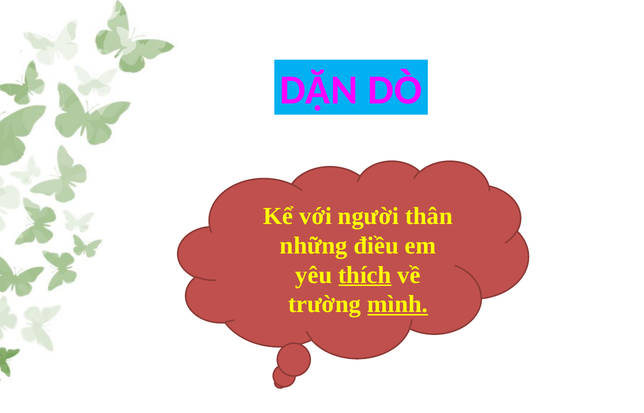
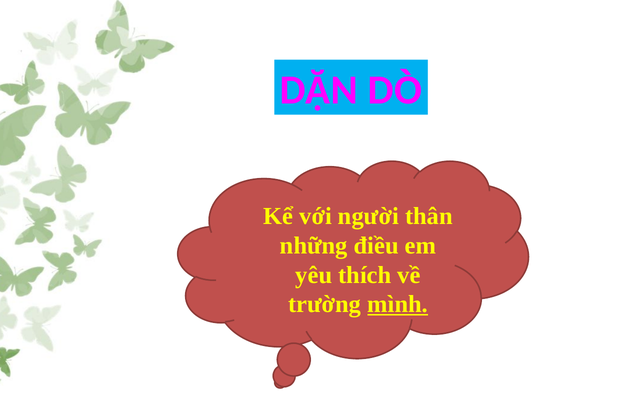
thích underline: present -> none
